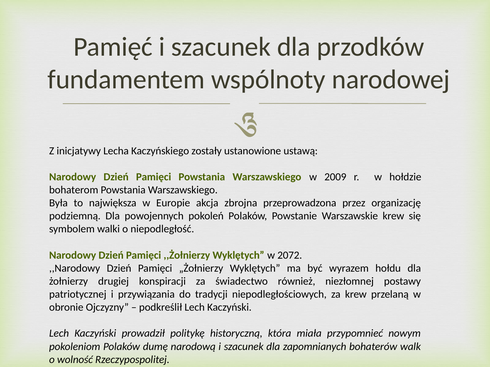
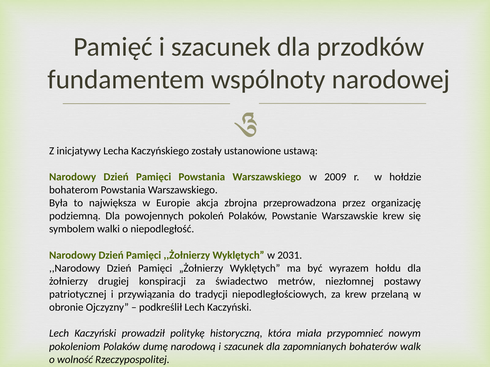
2072: 2072 -> 2031
również: również -> metrów
